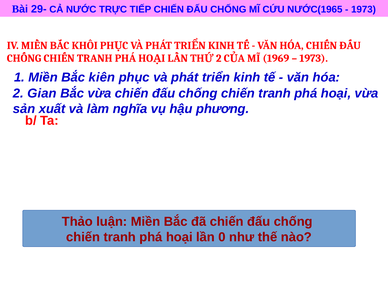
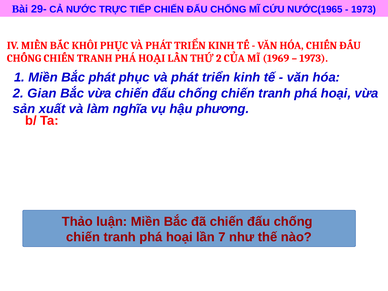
Bắc kiên: kiên -> phát
0: 0 -> 7
